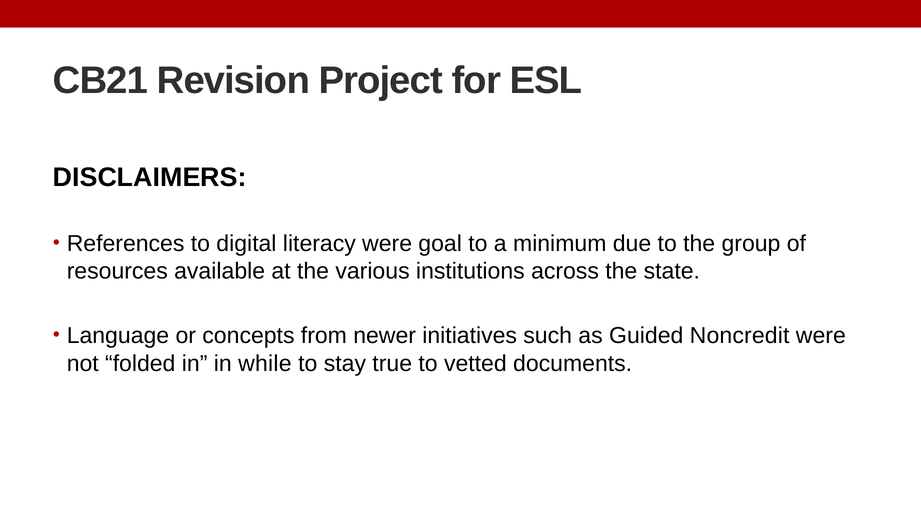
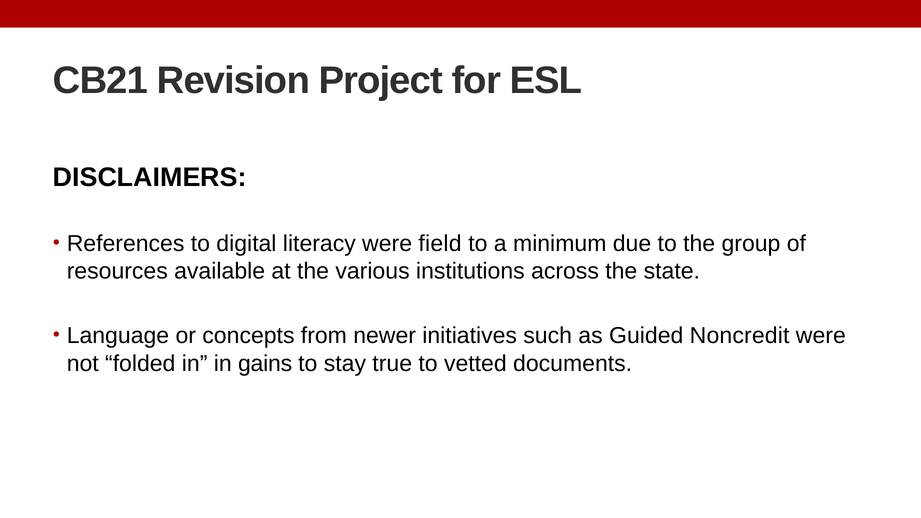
goal: goal -> field
while: while -> gains
